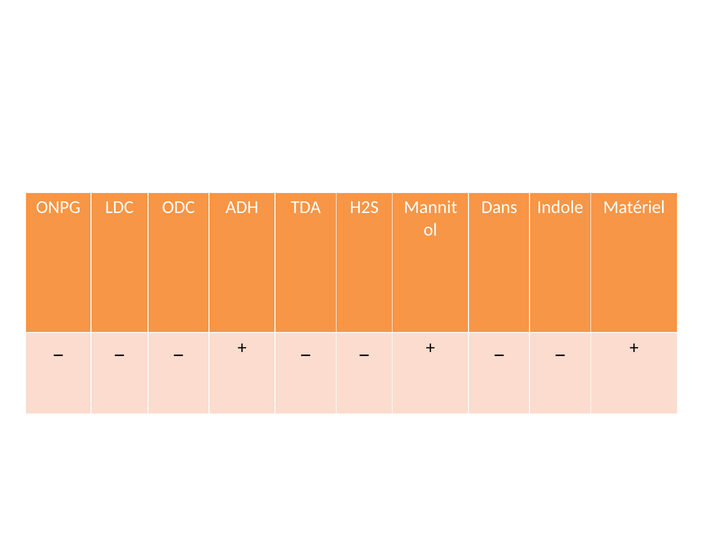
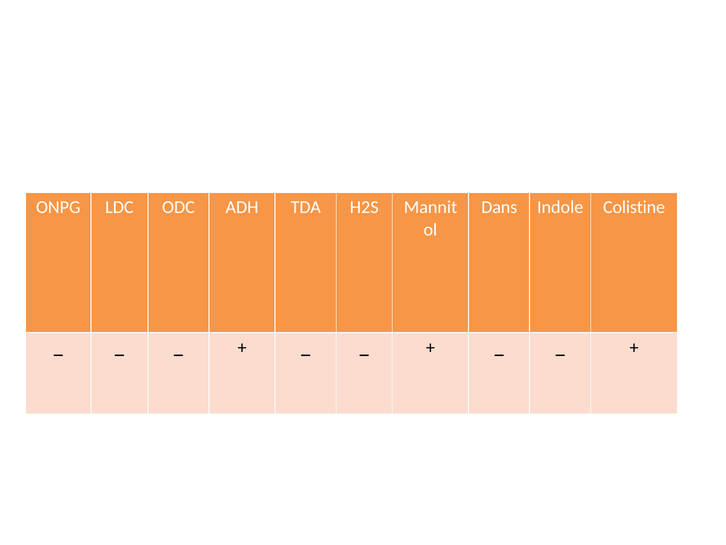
Matériel: Matériel -> Colistine
